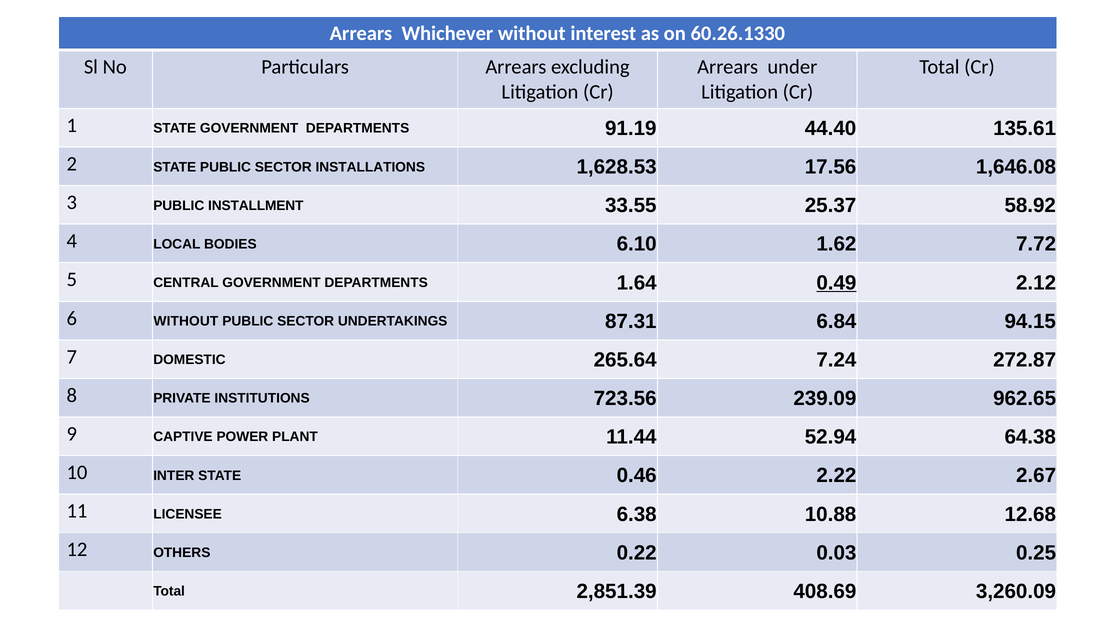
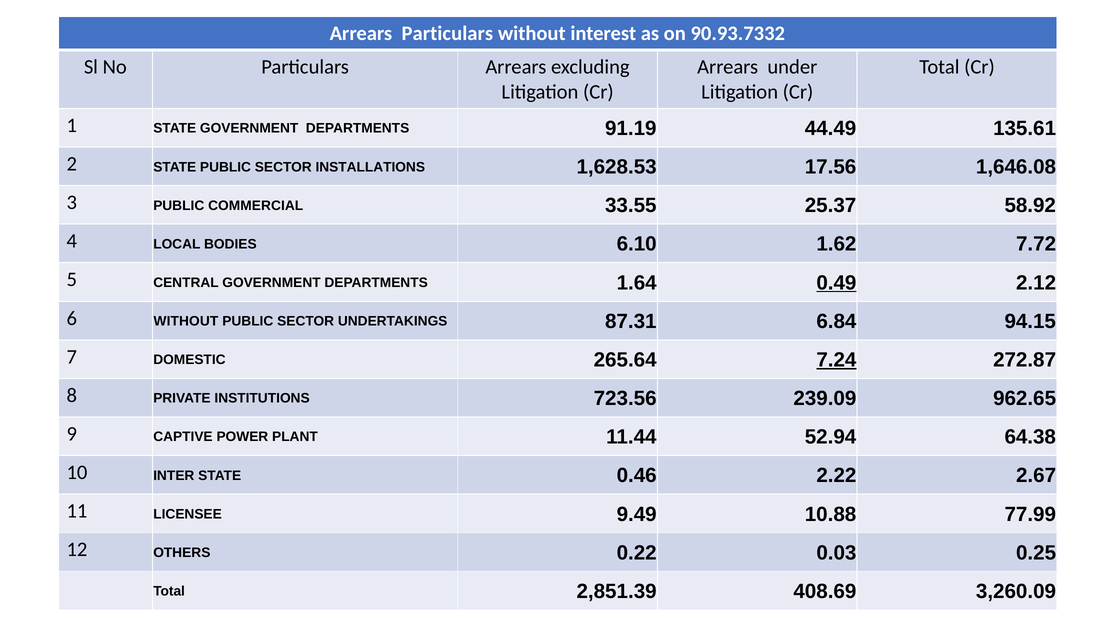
Arrears Whichever: Whichever -> Particulars
60.26.1330: 60.26.1330 -> 90.93.7332
44.40: 44.40 -> 44.49
INSTALLMENT: INSTALLMENT -> COMMERCIAL
7.24 underline: none -> present
6.38: 6.38 -> 9.49
12.68: 12.68 -> 77.99
